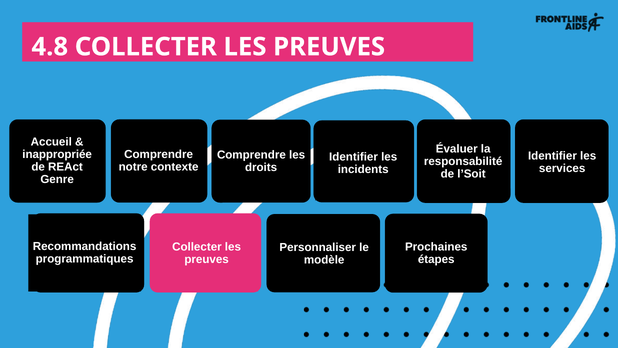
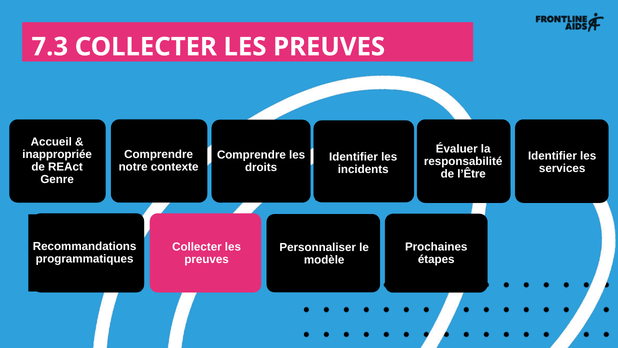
4.8: 4.8 -> 7.3
l’Soit: l’Soit -> l’Être
